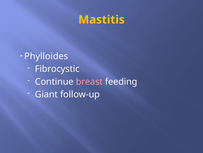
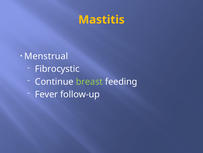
Phylloides: Phylloides -> Menstrual
breast colour: pink -> light green
Giant: Giant -> Fever
